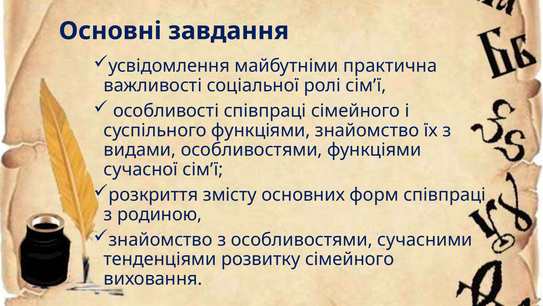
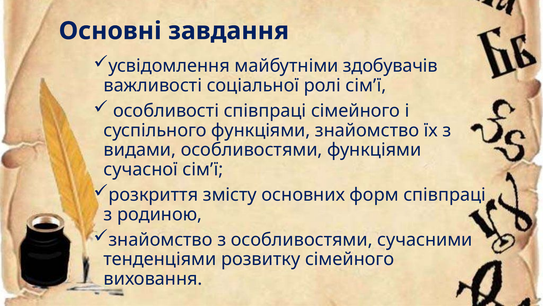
практична: практична -> здобувачів
